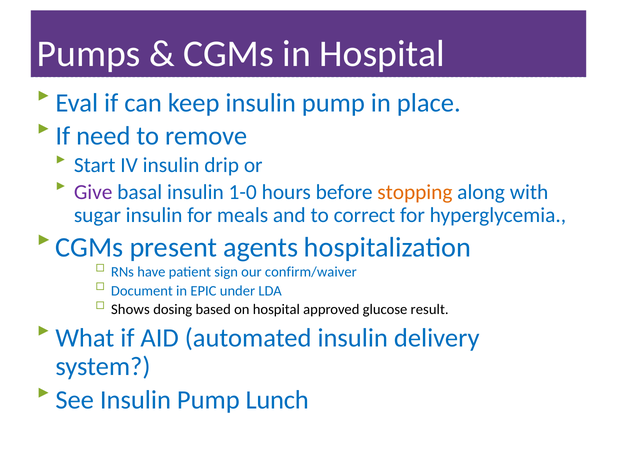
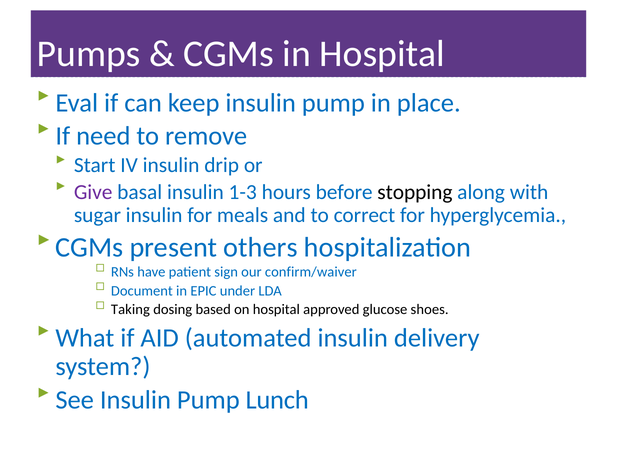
1-0: 1-0 -> 1-3
stopping colour: orange -> black
agents: agents -> others
Shows: Shows -> Taking
result: result -> shoes
